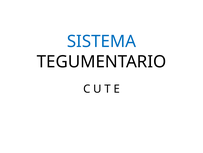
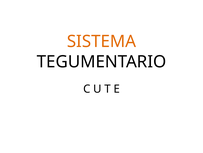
SISTEMA colour: blue -> orange
